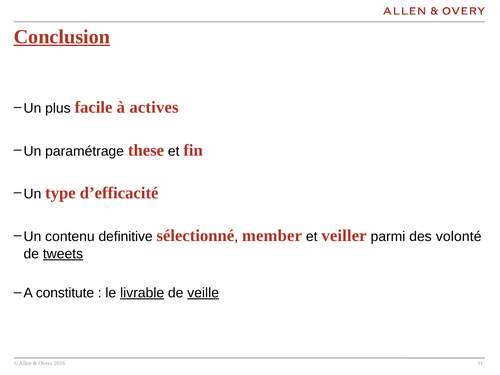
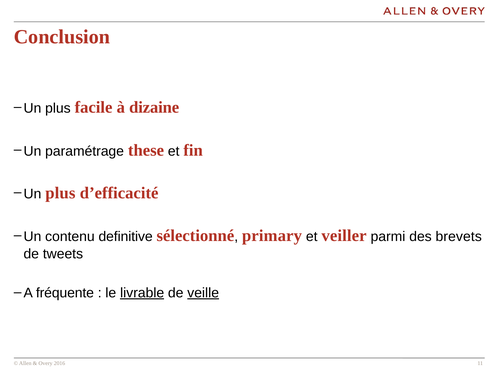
Conclusion underline: present -> none
actives: actives -> dizaine
type at (60, 193): type -> plus
member: member -> primary
volonté: volonté -> brevets
tweets underline: present -> none
constitute: constitute -> fréquente
